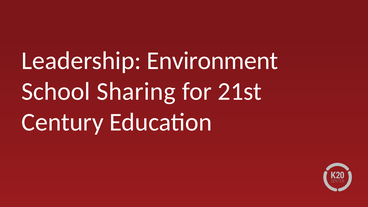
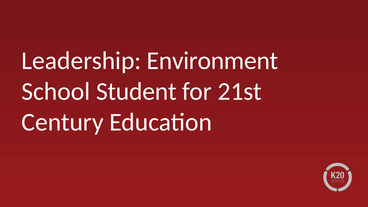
Sharing: Sharing -> Student
